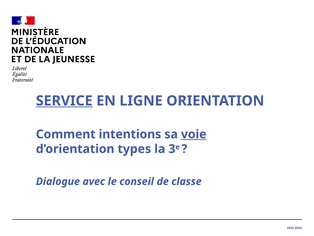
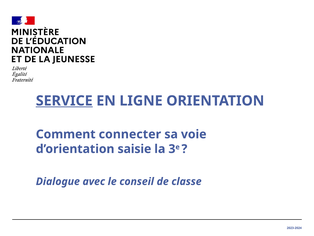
intentions: intentions -> connecter
voie underline: present -> none
types: types -> saisie
